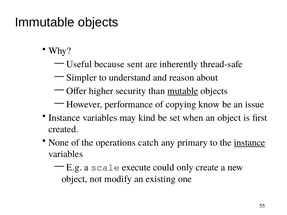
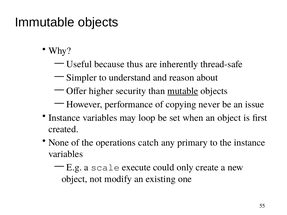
sent: sent -> thus
know: know -> never
kind: kind -> loop
instance at (250, 143) underline: present -> none
